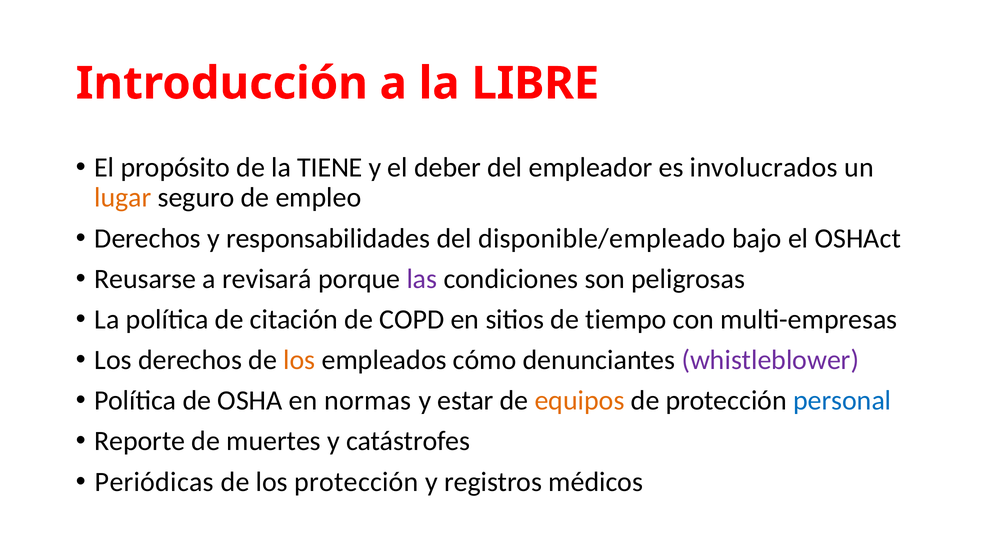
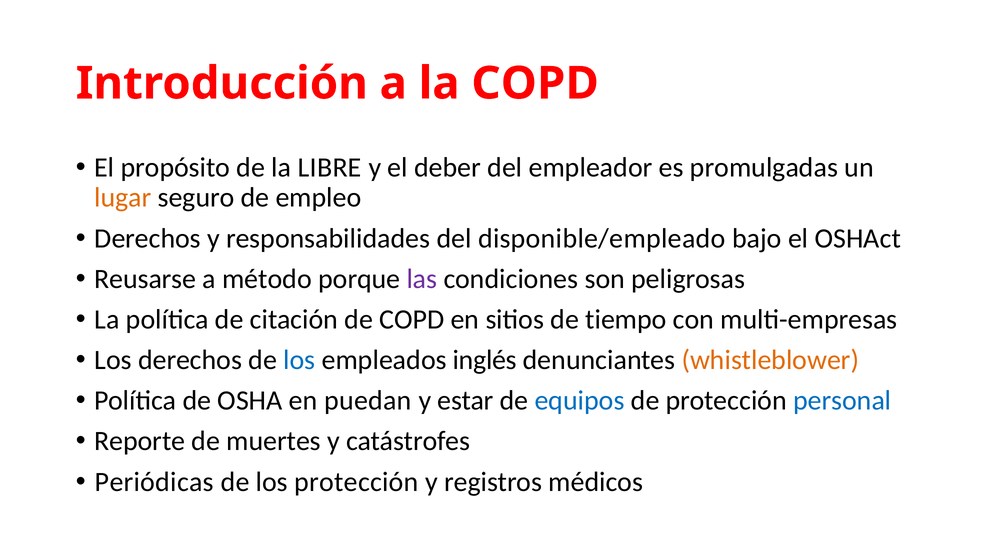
la LIBRE: LIBRE -> COPD
TIENE: TIENE -> LIBRE
involucrados: involucrados -> promulgadas
revisará: revisará -> método
los at (299, 360) colour: orange -> blue
cómo: cómo -> inglés
whistleblower colour: purple -> orange
normas: normas -> puedan
equipos colour: orange -> blue
